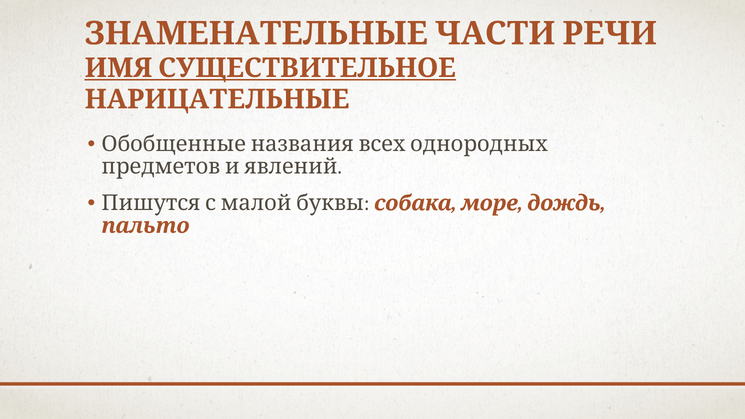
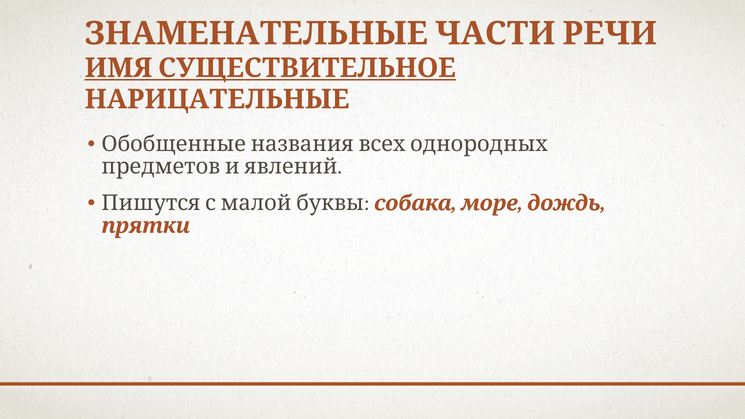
пальто: пальто -> прятки
